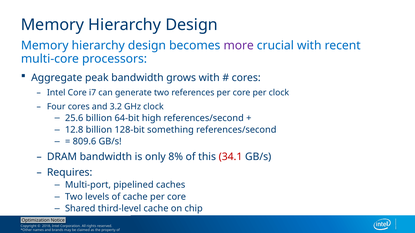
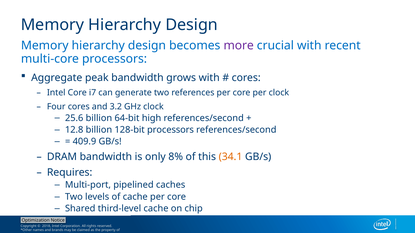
128-bit something: something -> processors
809.6: 809.6 -> 409.9
34.1 colour: red -> orange
